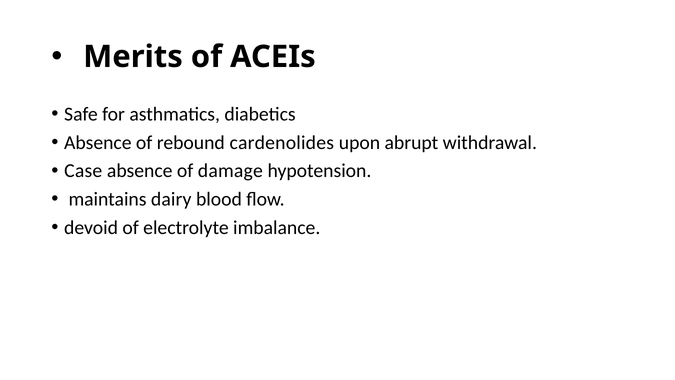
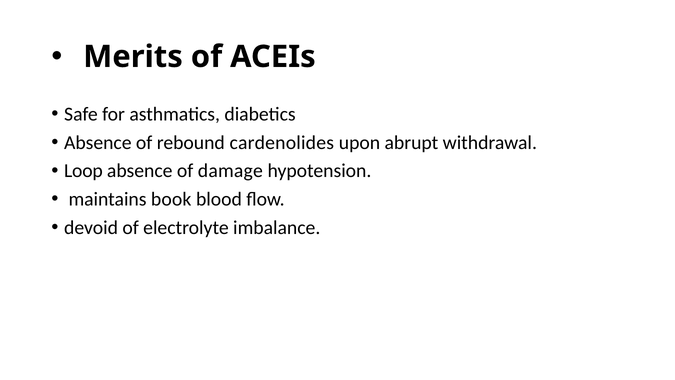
Case: Case -> Loop
dairy: dairy -> book
